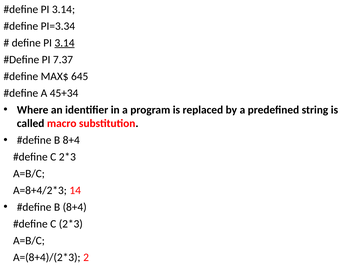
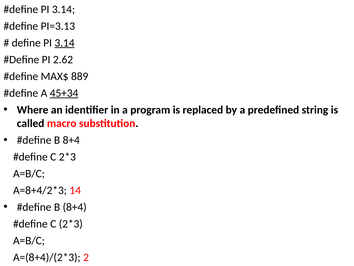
PI=3.34: PI=3.34 -> PI=3.13
7.37: 7.37 -> 2.62
645: 645 -> 889
45+34 underline: none -> present
